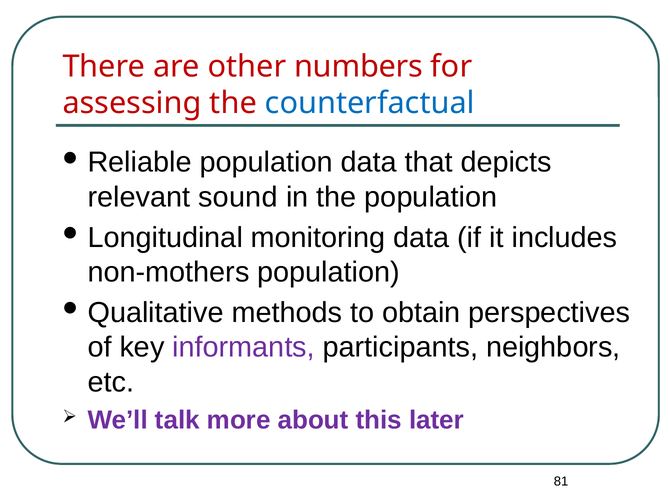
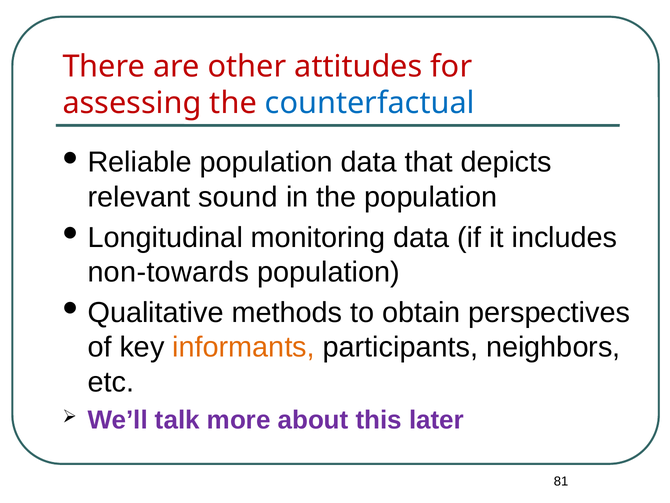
numbers: numbers -> attitudes
non-mothers: non-mothers -> non-towards
informants colour: purple -> orange
